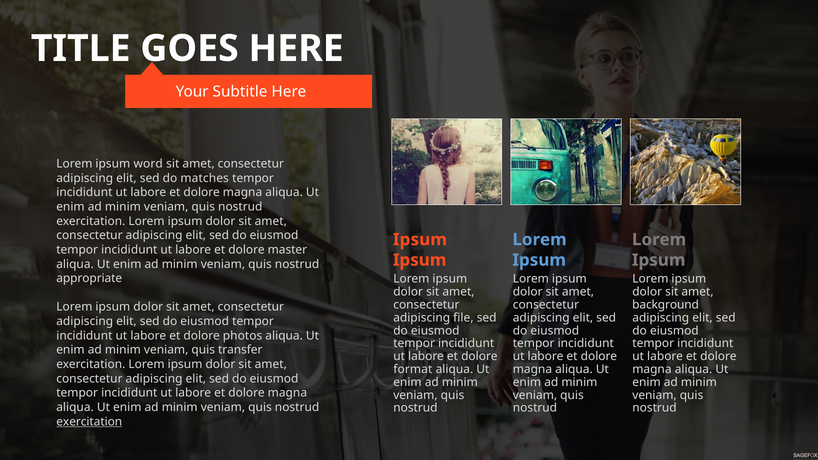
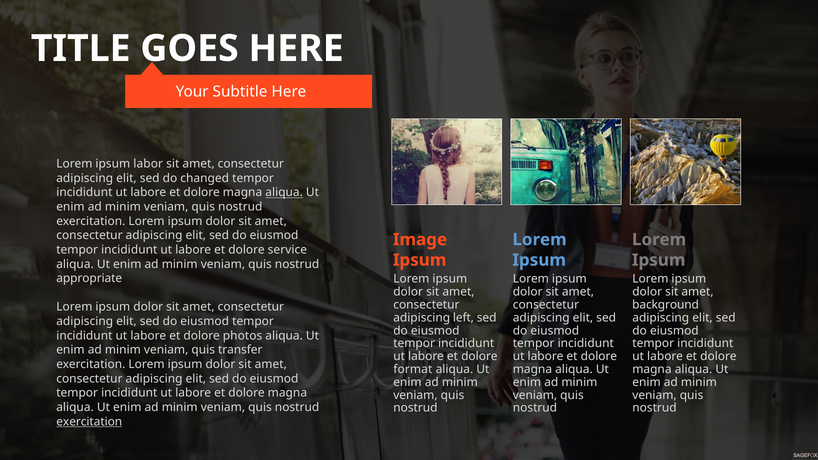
word: word -> labor
matches: matches -> changed
aliqua at (284, 193) underline: none -> present
Ipsum at (420, 240): Ipsum -> Image
master: master -> service
file: file -> left
